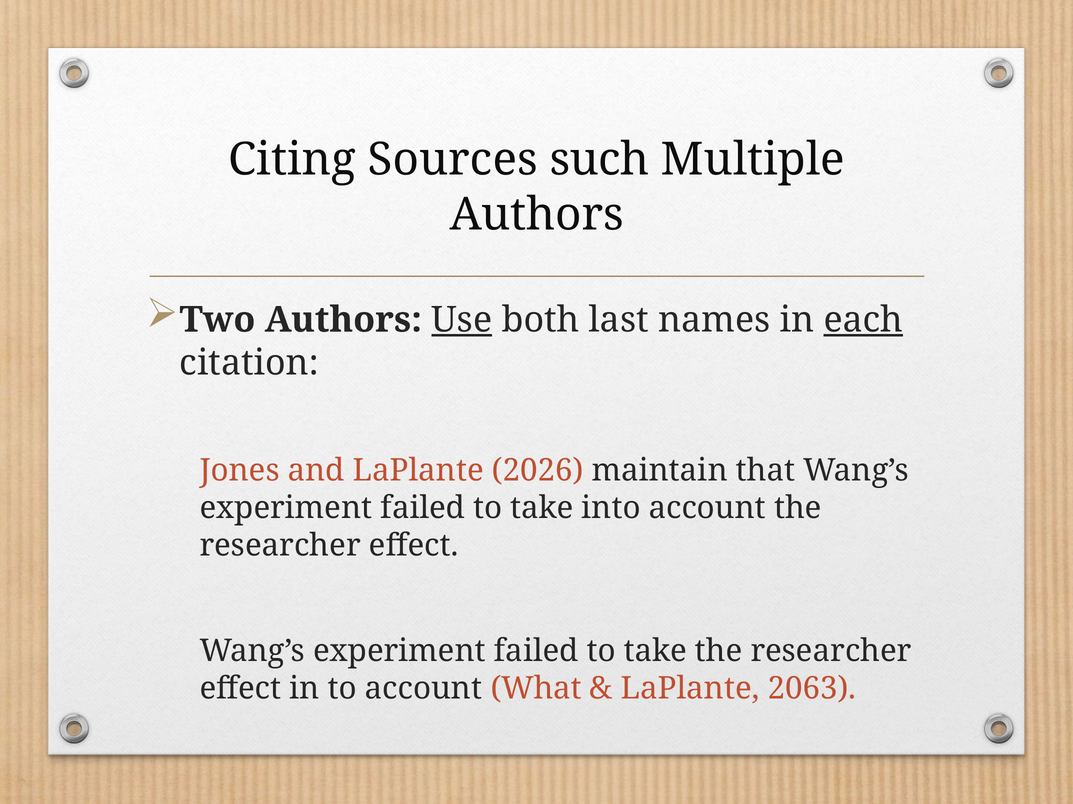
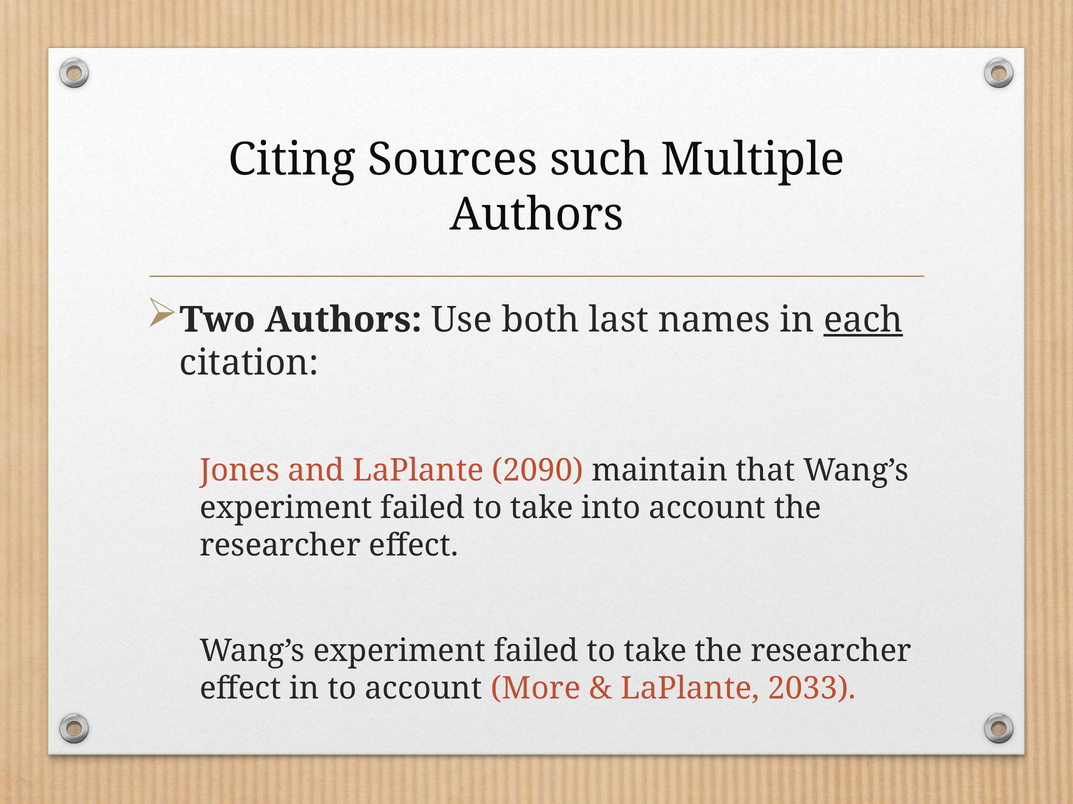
Use underline: present -> none
2026: 2026 -> 2090
What: What -> More
2063: 2063 -> 2033
